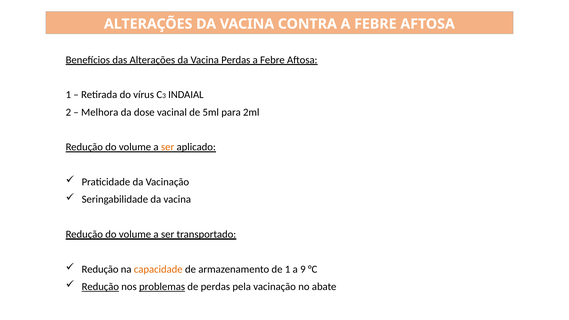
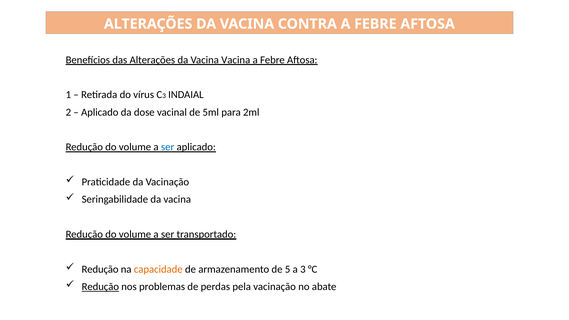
Vacina Perdas: Perdas -> Vacina
Melhora at (100, 112): Melhora -> Aplicado
ser at (168, 147) colour: orange -> blue
de 1: 1 -> 5
a 9: 9 -> 3
problemas underline: present -> none
